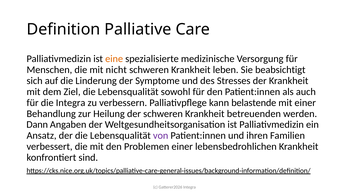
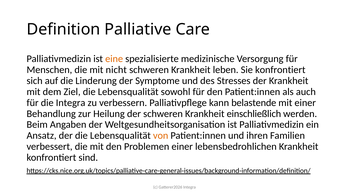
Sie beabsichtigt: beabsichtigt -> konfrontiert
betreuenden: betreuenden -> einschließlich
Dann: Dann -> Beim
von colour: purple -> orange
